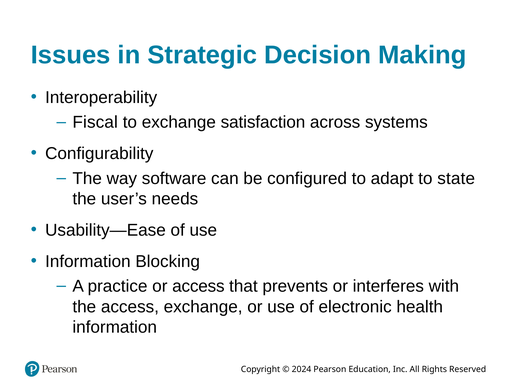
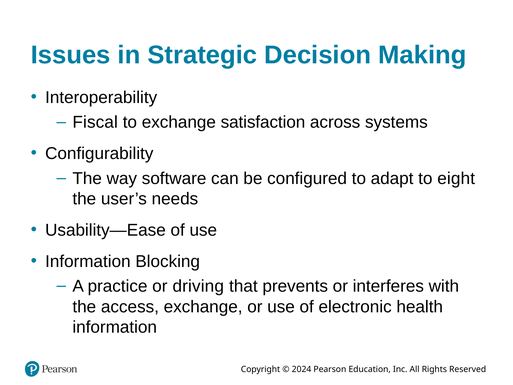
state: state -> eight
or access: access -> driving
